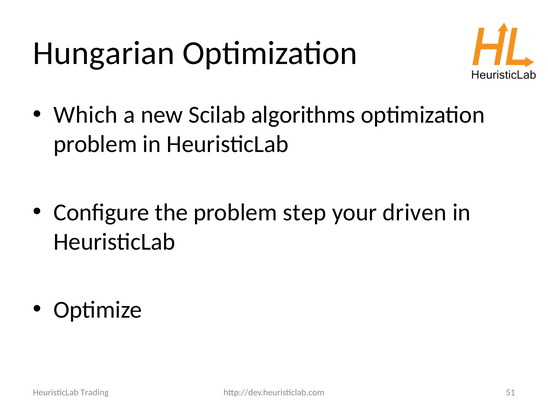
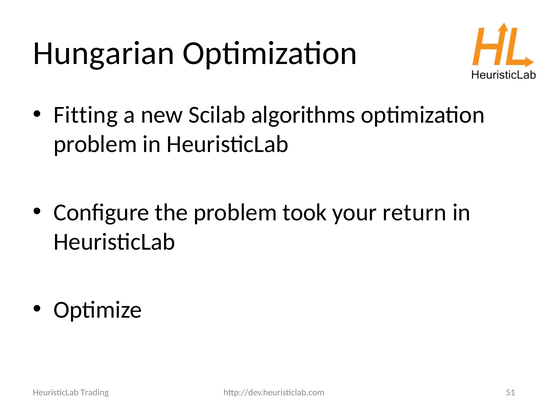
Which: Which -> Fitting
step: step -> took
driven: driven -> return
